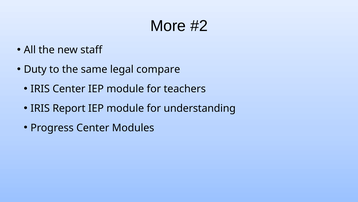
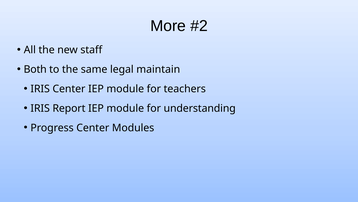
Duty: Duty -> Both
compare: compare -> maintain
